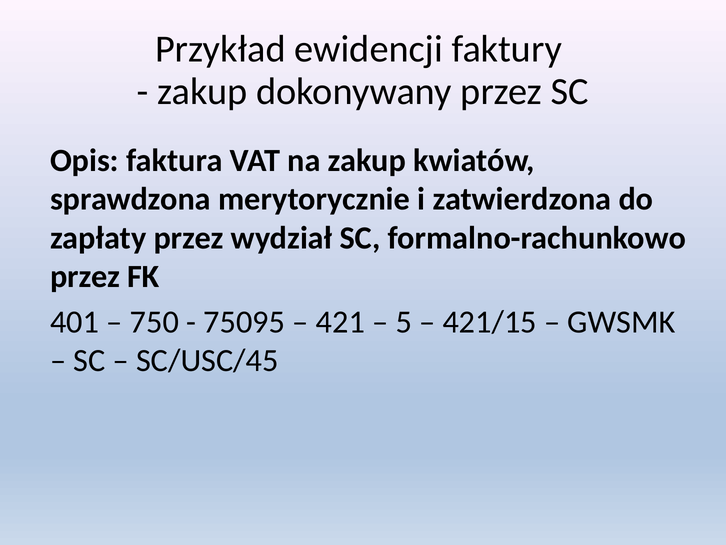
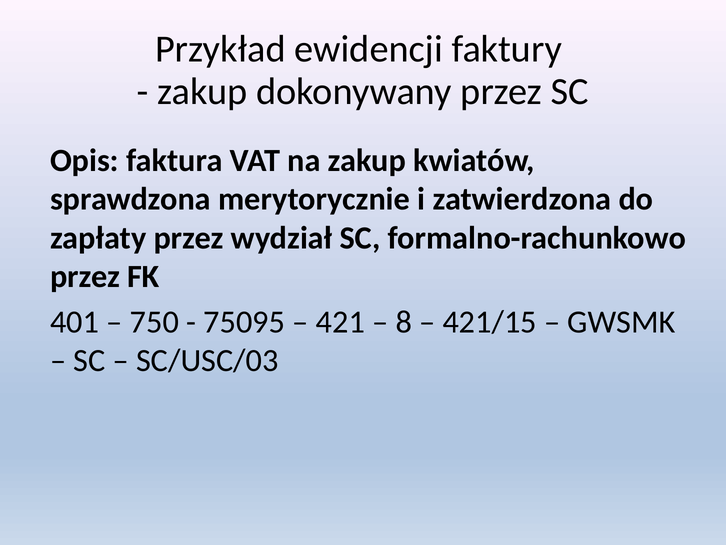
5: 5 -> 8
SC/USC/45: SC/USC/45 -> SC/USC/03
